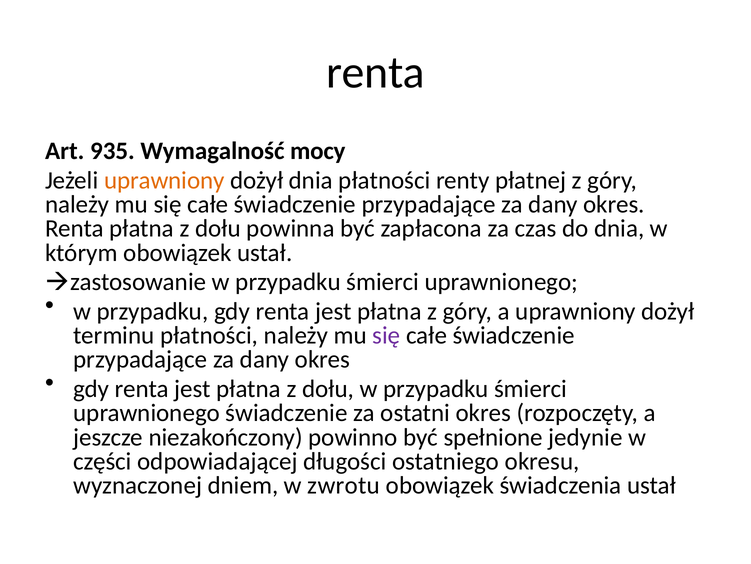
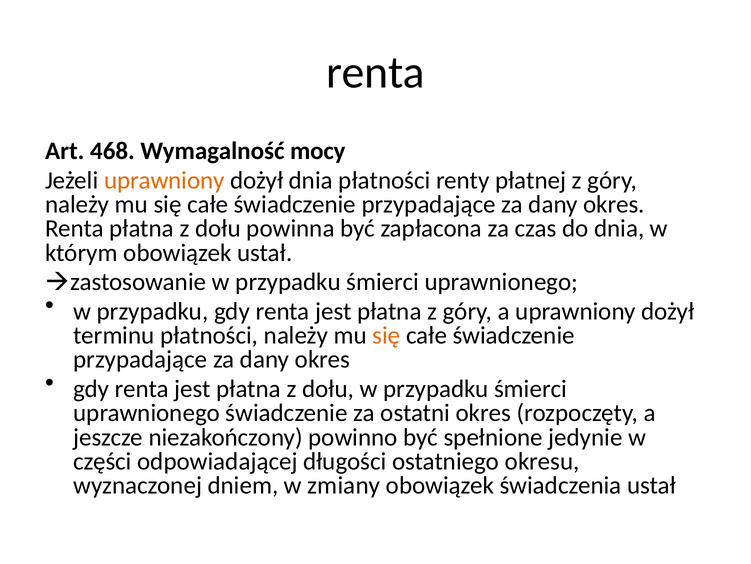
935: 935 -> 468
się at (386, 335) colour: purple -> orange
zwrotu: zwrotu -> zmiany
